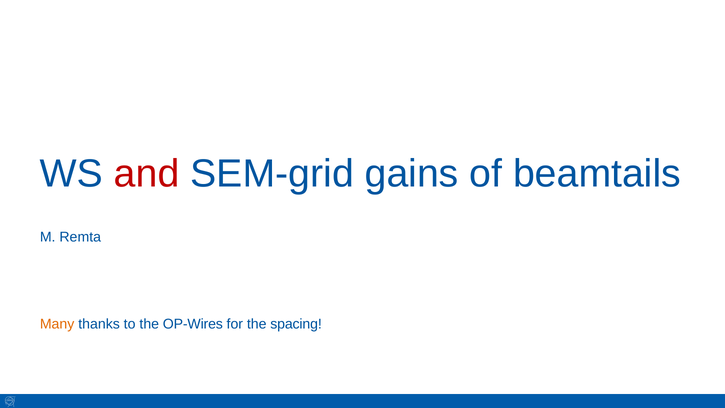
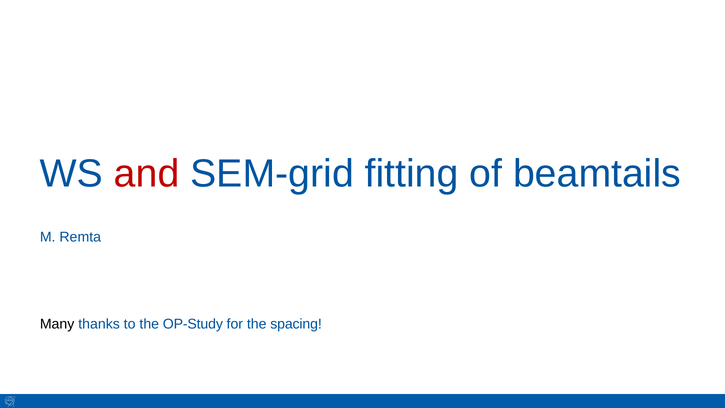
gains: gains -> fitting
Many colour: orange -> black
OP-Wires: OP-Wires -> OP-Study
